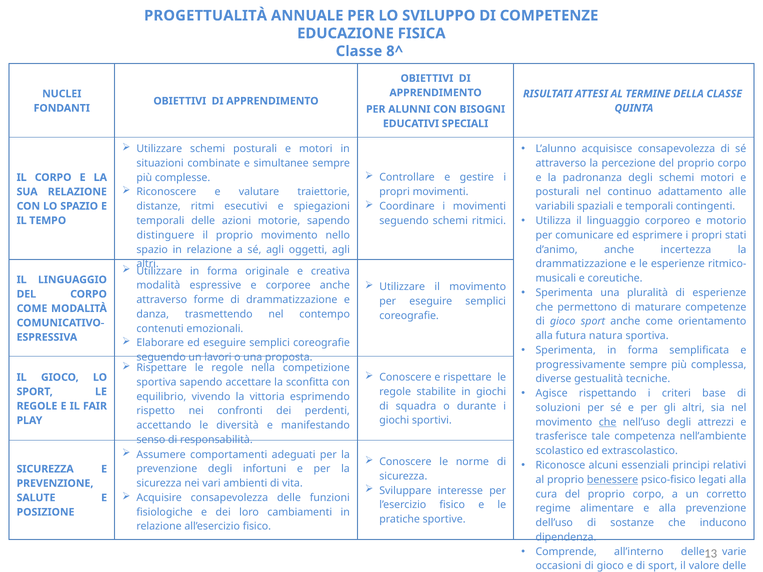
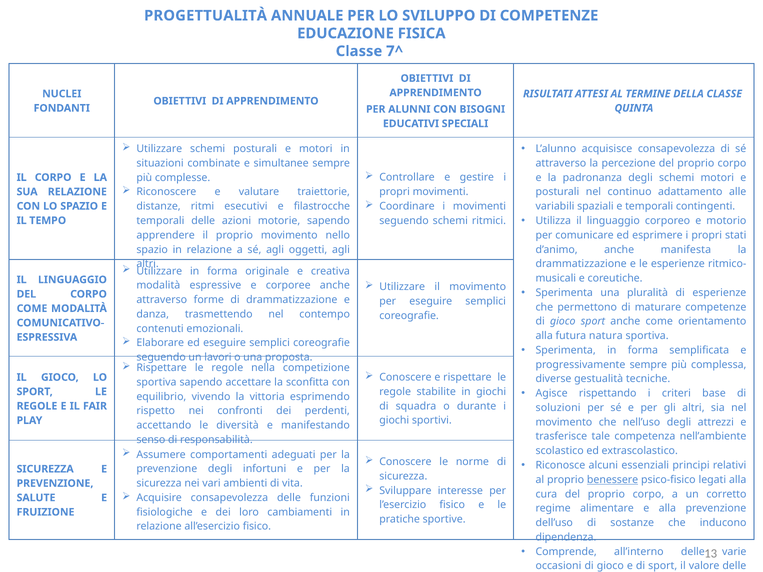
8^: 8^ -> 7^
spiegazioni: spiegazioni -> filastrocche
distinguere: distinguere -> apprendere
incertezza: incertezza -> manifesta
che at (608, 422) underline: present -> none
POSIZIONE: POSIZIONE -> FRUIZIONE
